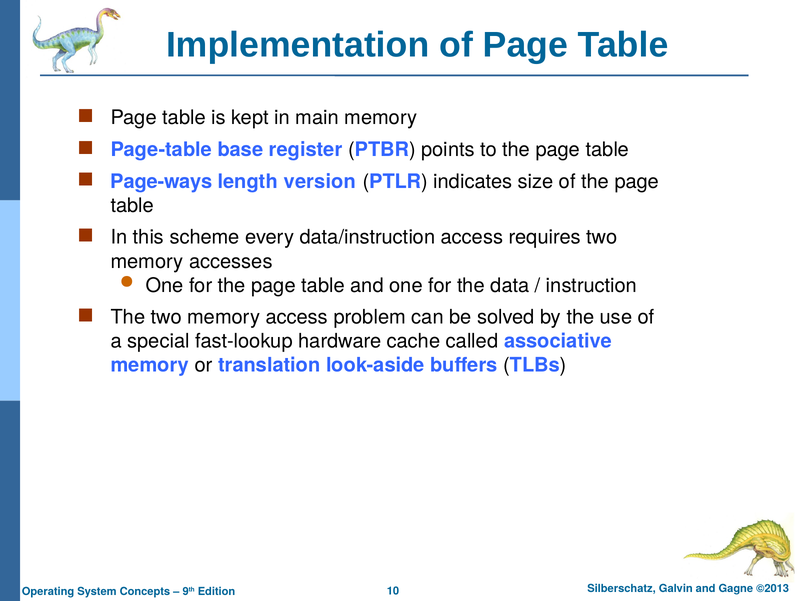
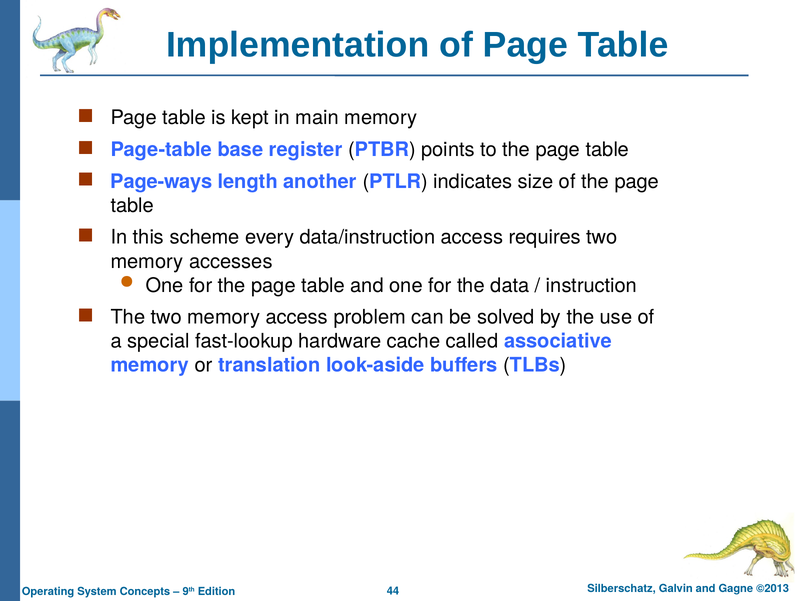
version: version -> another
10: 10 -> 44
